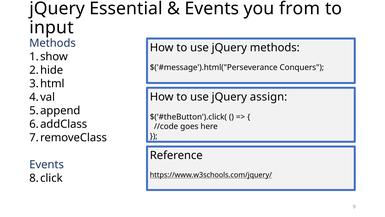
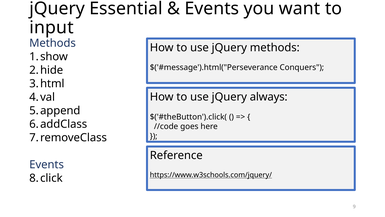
from: from -> want
assign: assign -> always
